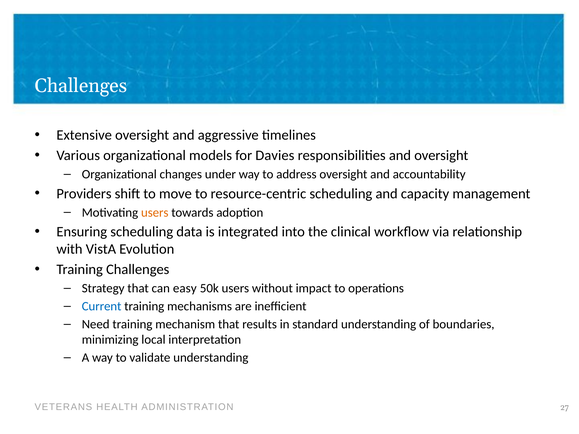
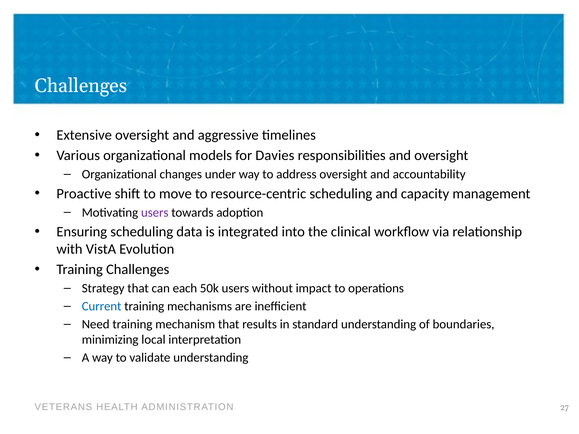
Providers: Providers -> Proactive
users at (155, 213) colour: orange -> purple
easy: easy -> each
